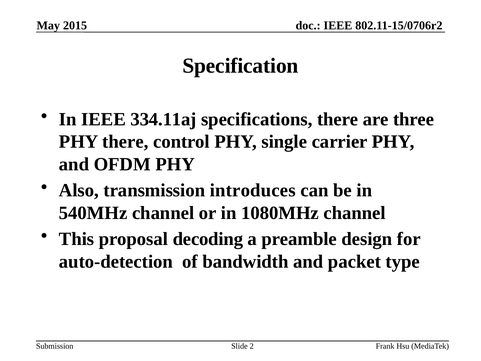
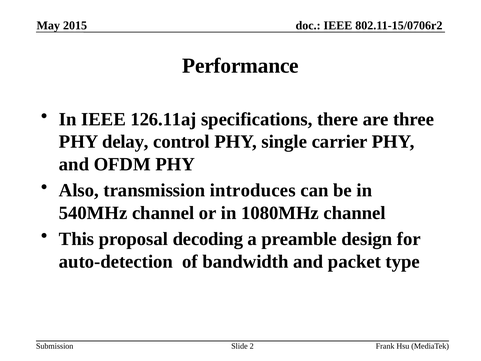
Specification: Specification -> Performance
334.11aj: 334.11aj -> 126.11aj
PHY there: there -> delay
